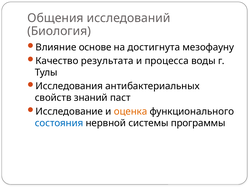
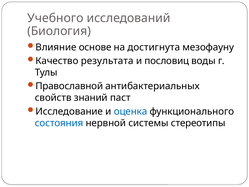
Общения: Общения -> Учебного
процесса: процесса -> пословиц
Исследования: Исследования -> Православной
оценка colour: orange -> blue
программы: программы -> стереотипы
